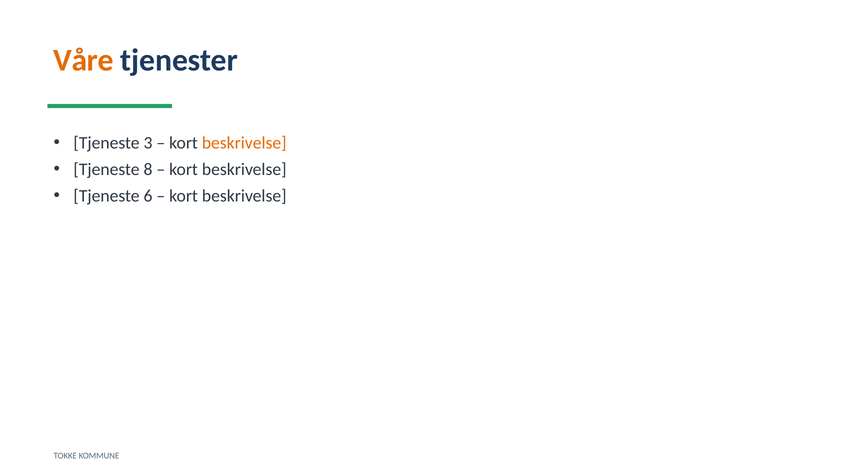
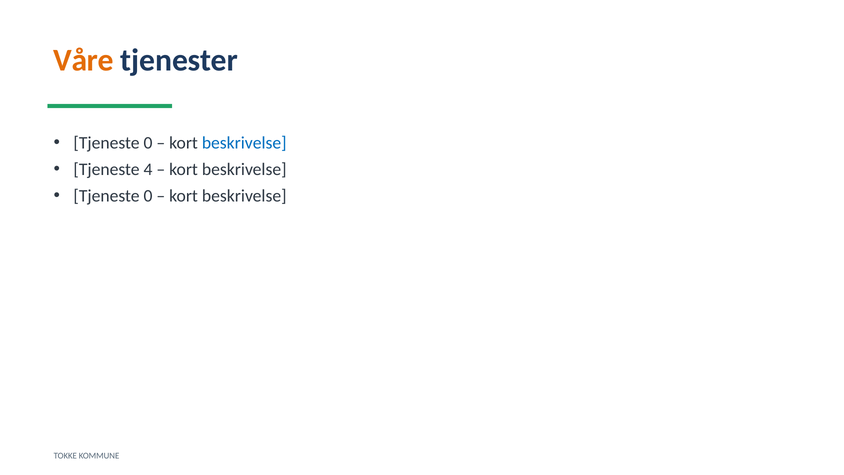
3 at (148, 143): 3 -> 0
beskrivelse at (244, 143) colour: orange -> blue
8: 8 -> 4
6 at (148, 196): 6 -> 0
